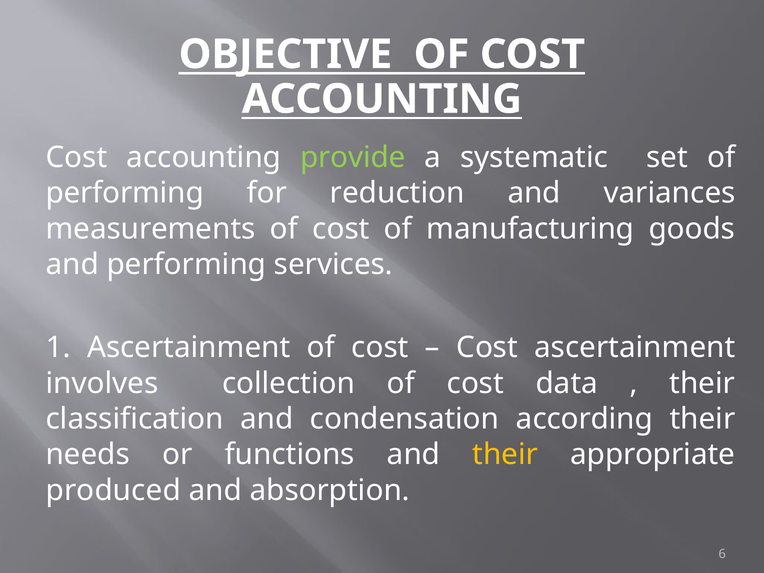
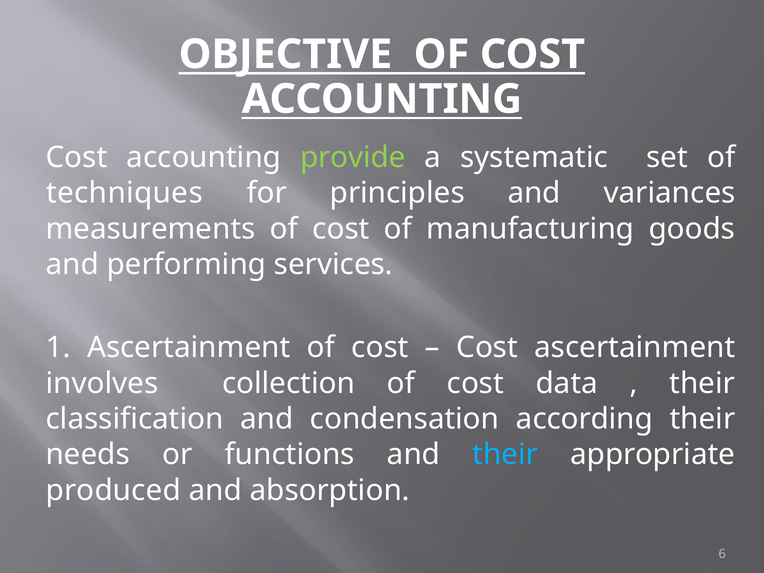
performing at (125, 193): performing -> techniques
reduction: reduction -> principles
their at (505, 455) colour: yellow -> light blue
